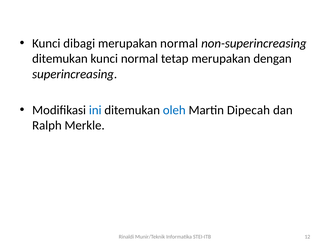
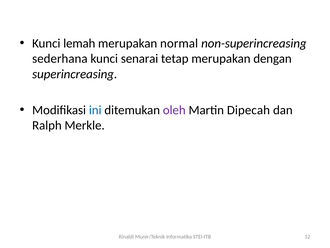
dibagi: dibagi -> lemah
ditemukan at (60, 59): ditemukan -> sederhana
kunci normal: normal -> senarai
oleh colour: blue -> purple
